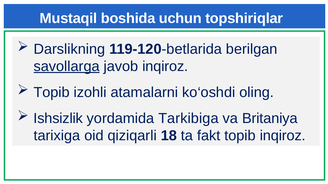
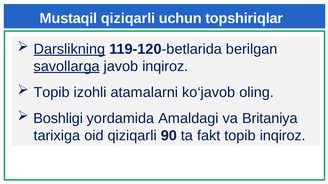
Mustaqil boshida: boshida -> qiziqarli
Darslikning underline: none -> present
ko‘oshdi: ko‘oshdi -> ko‘javob
Ishsizlik: Ishsizlik -> Boshligi
Tarkibiga: Tarkibiga -> Amaldagi
18: 18 -> 90
